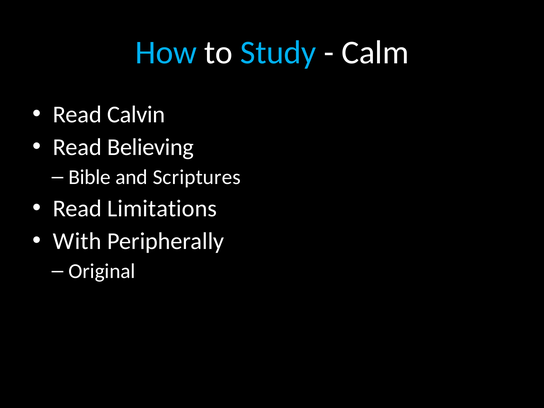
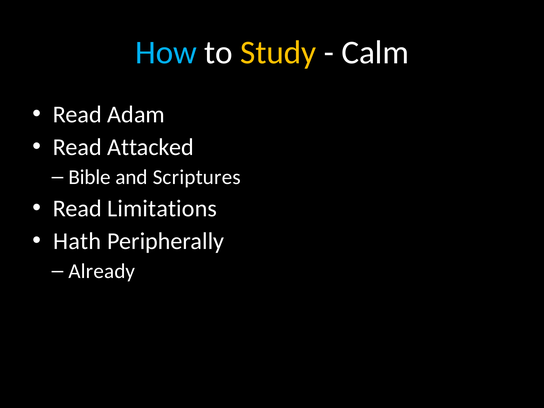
Study colour: light blue -> yellow
Calvin: Calvin -> Adam
Believing: Believing -> Attacked
With: With -> Hath
Original: Original -> Already
